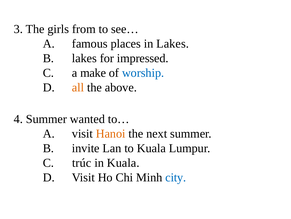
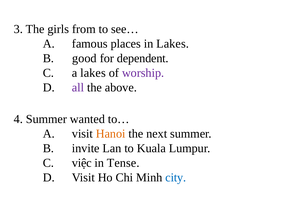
B lakes: lakes -> good
impressed: impressed -> dependent
a make: make -> lakes
worship colour: blue -> purple
all colour: orange -> purple
trúc: trúc -> việc
in Kuala: Kuala -> Tense
